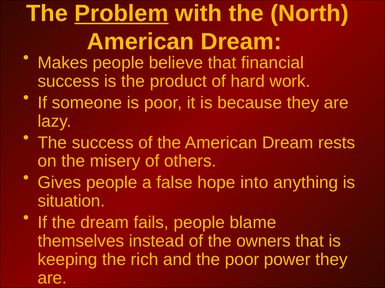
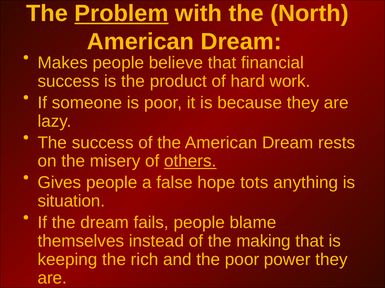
others underline: none -> present
into: into -> tots
owners: owners -> making
